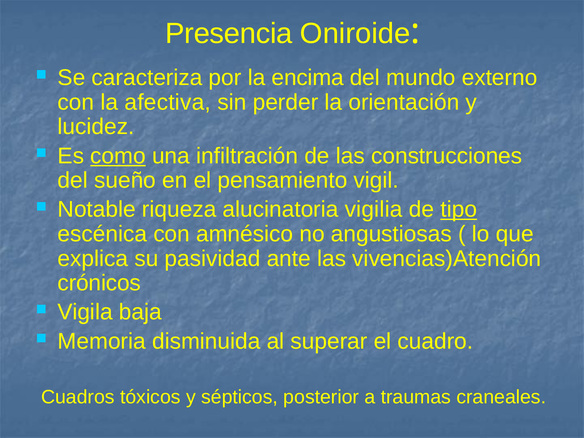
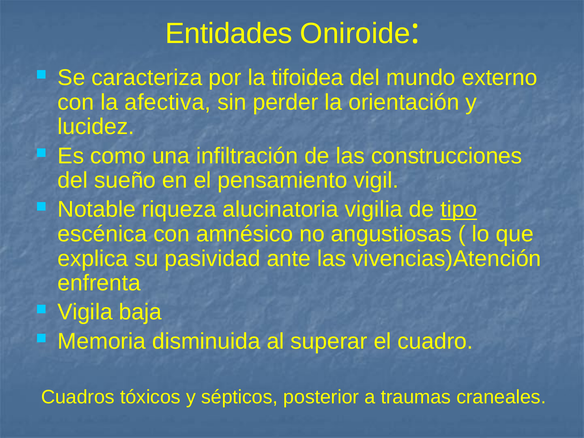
Presencia: Presencia -> Entidades
encima: encima -> tifoidea
como underline: present -> none
crónicos: crónicos -> enfrenta
